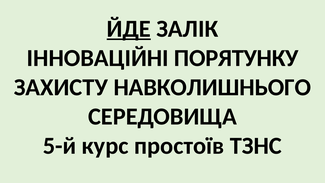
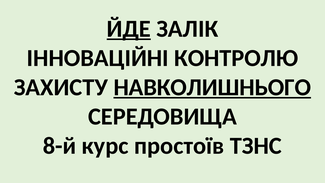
ПОРЯТУНКУ: ПОРЯТУНКУ -> КОНТРОЛЮ
НАВКОЛИШНЬОГО underline: none -> present
5-й: 5-й -> 8-й
